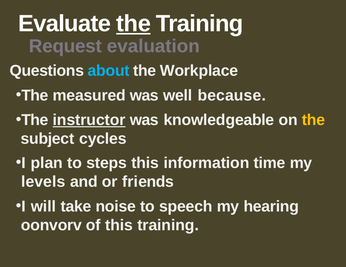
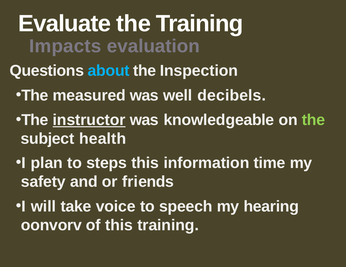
the at (133, 24) underline: present -> none
Request: Request -> Impacts
Workplace: Workplace -> Inspection
because: because -> decibels
the at (314, 120) colour: yellow -> light green
cycles: cycles -> health
levels: levels -> safety
noise: noise -> voice
